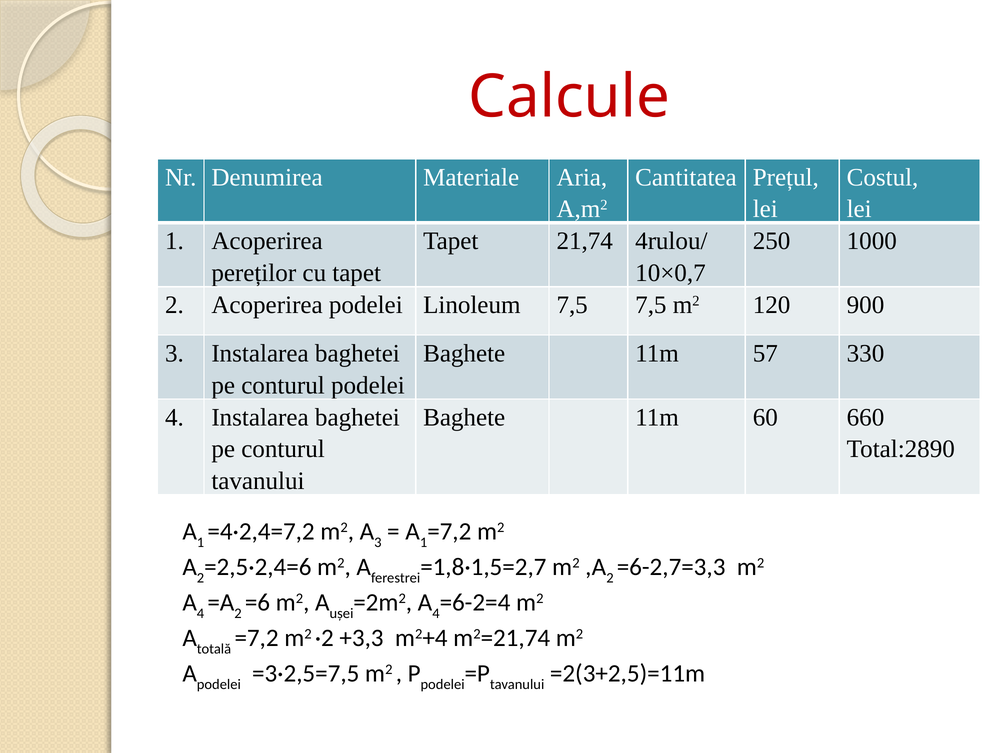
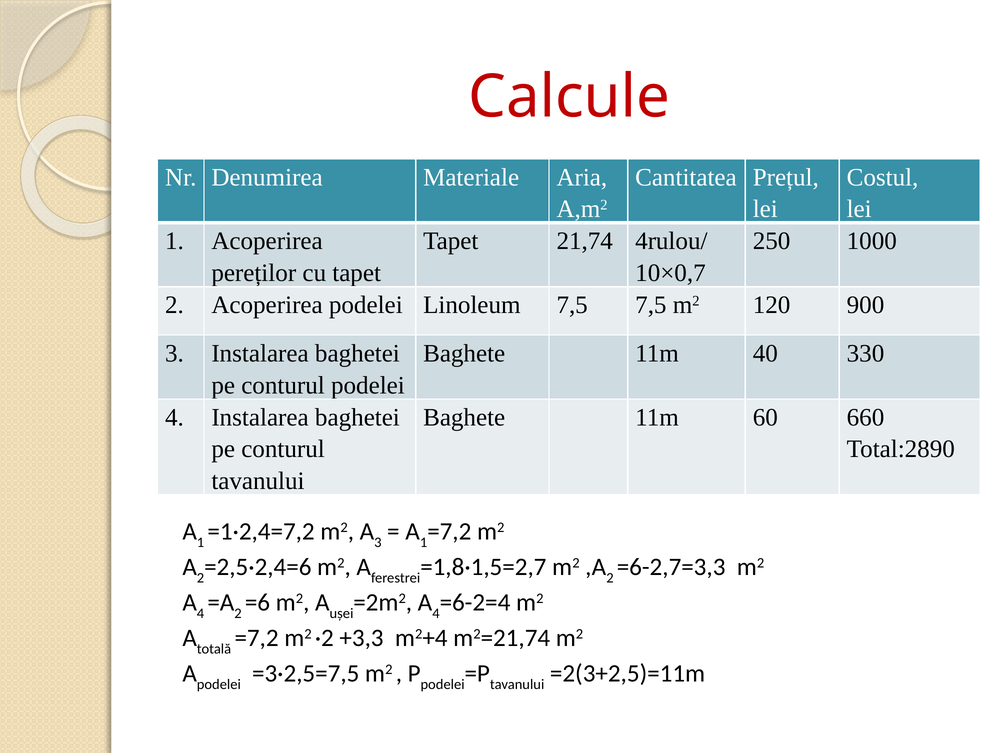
57: 57 -> 40
=4·2,4=7,2: =4·2,4=7,2 -> =1·2,4=7,2
